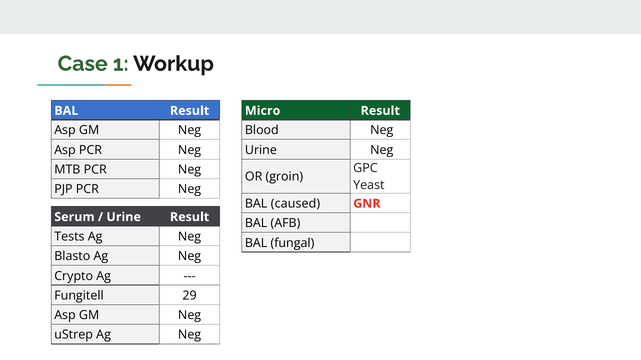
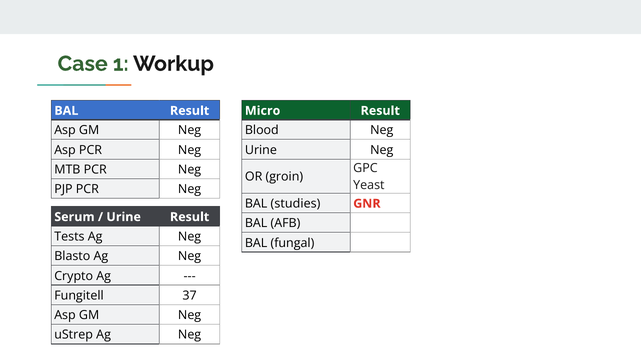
caused: caused -> studies
29: 29 -> 37
